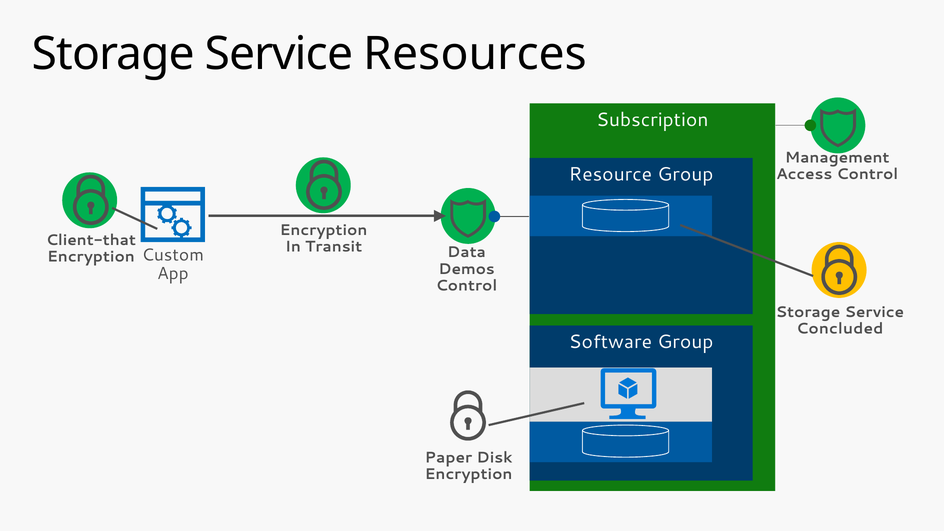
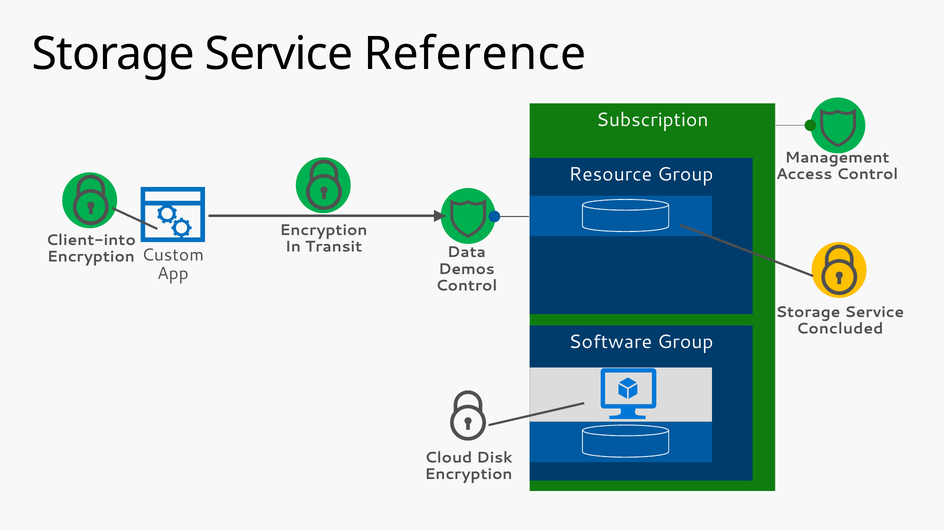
Resources: Resources -> Reference
Client-that: Client-that -> Client-into
Paper: Paper -> Cloud
